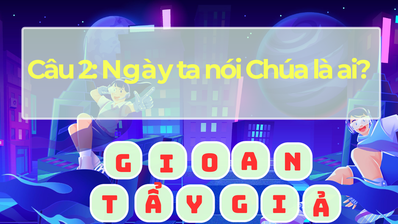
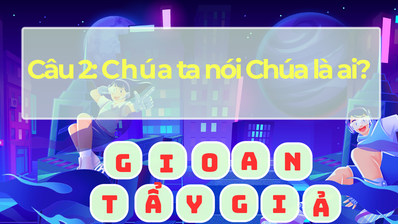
2 Ngày: Ngày -> Chúa
